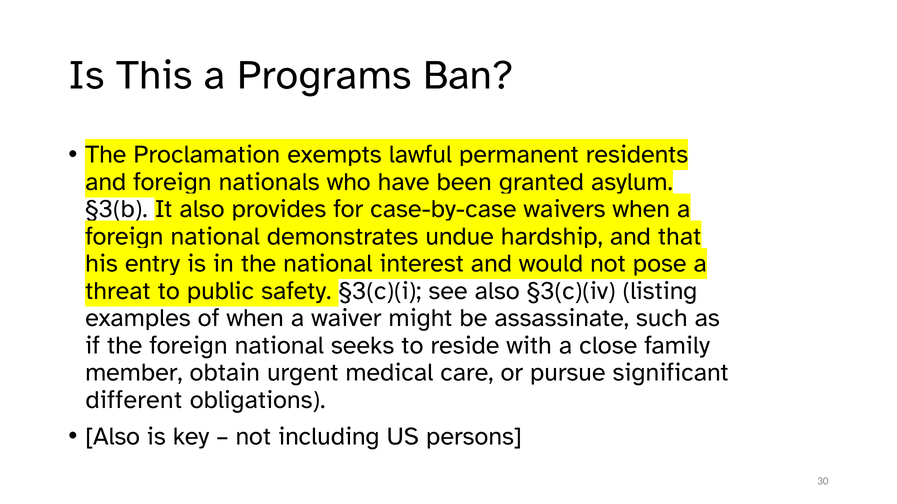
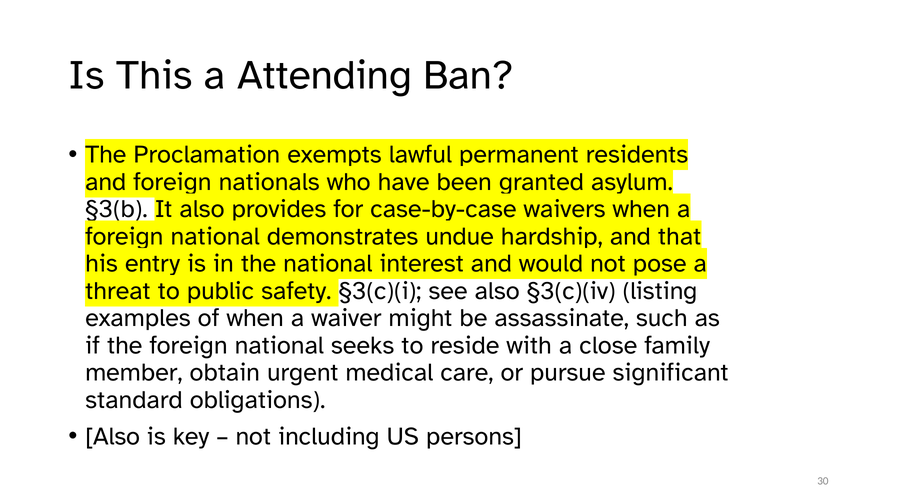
Programs: Programs -> Attending
different: different -> standard
